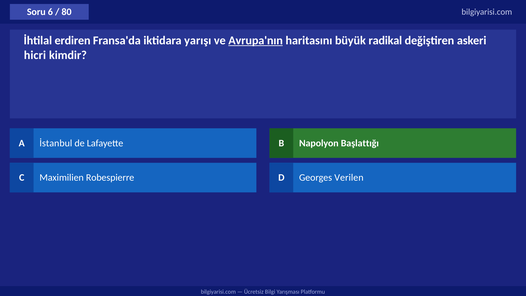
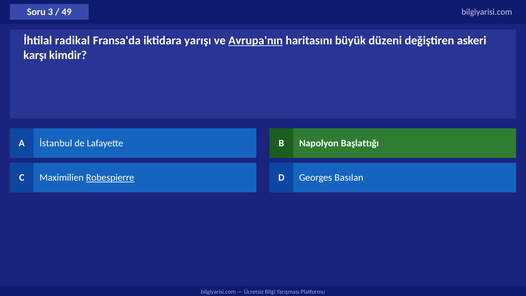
6: 6 -> 3
80: 80 -> 49
erdiren: erdiren -> radikal
radikal: radikal -> düzeni
hicri: hicri -> karşı
Robespierre underline: none -> present
Verilen: Verilen -> Basılan
